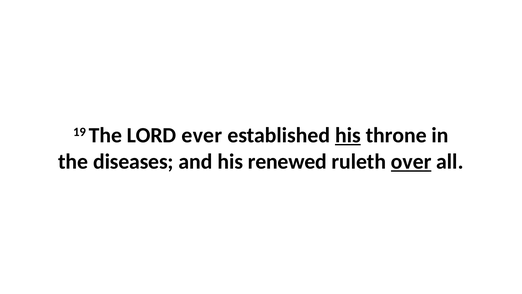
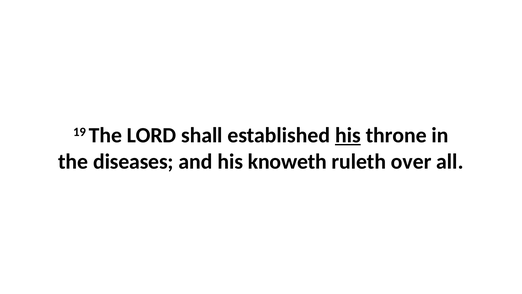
ever: ever -> shall
renewed: renewed -> knoweth
over underline: present -> none
